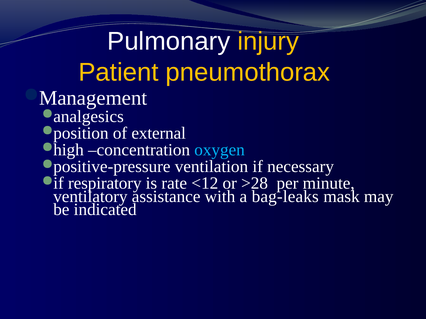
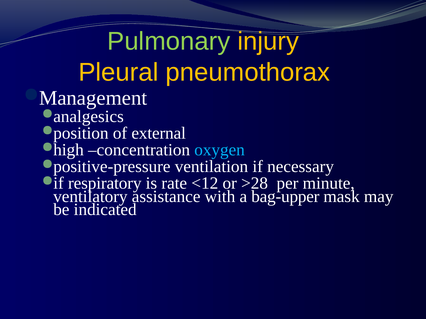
Pulmonary colour: white -> light green
Patient: Patient -> Pleural
bag-leaks: bag-leaks -> bag-upper
